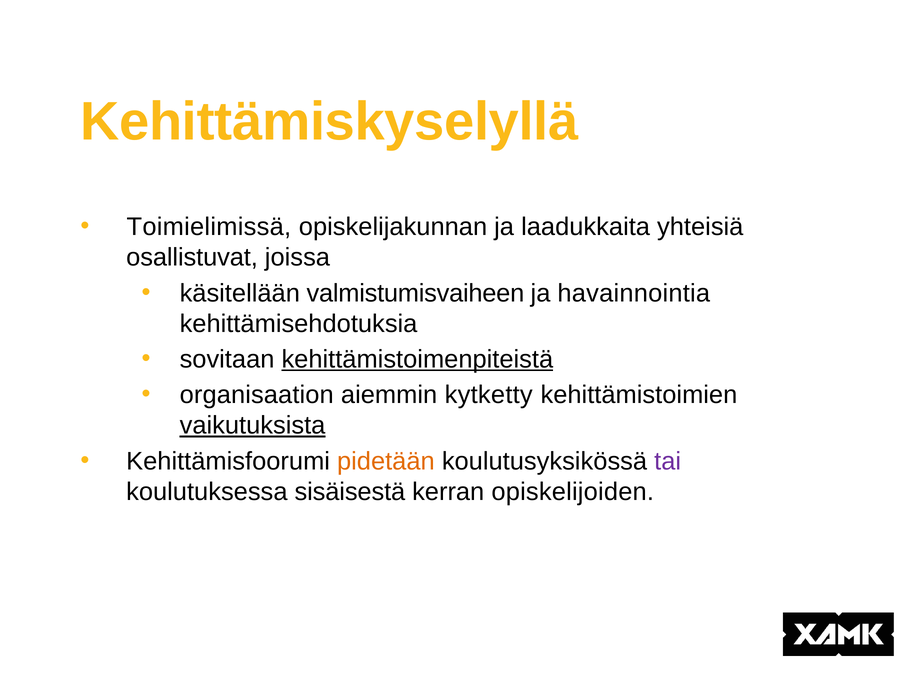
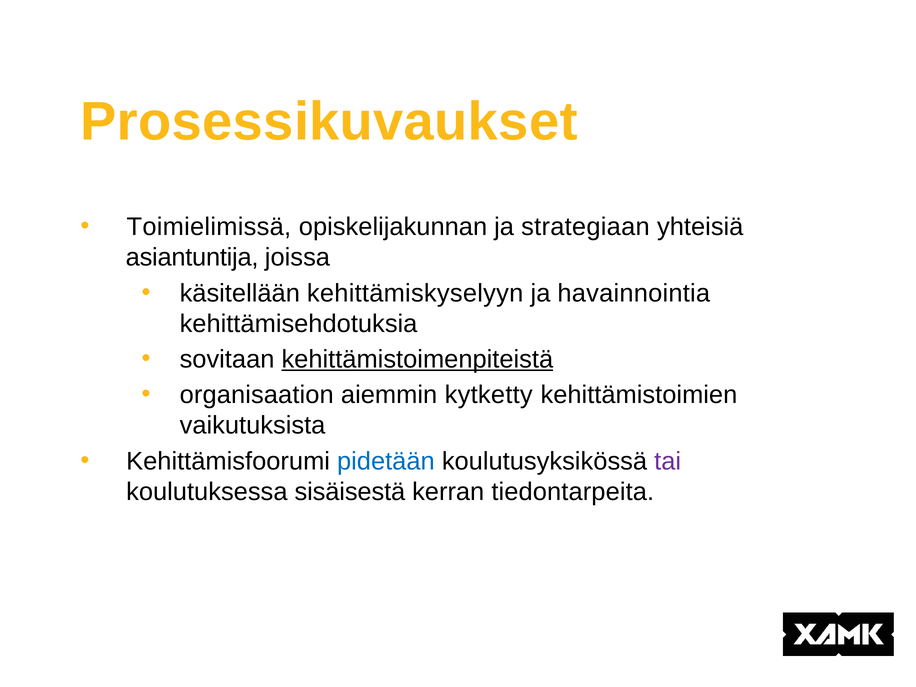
Kehittämiskyselyllä: Kehittämiskyselyllä -> Prosessikuvaukset
laadukkaita: laadukkaita -> strategiaan
osallistuvat: osallistuvat -> asiantuntija
valmistumisvaiheen: valmistumisvaiheen -> kehittämiskyselyyn
vaikutuksista underline: present -> none
pidetään colour: orange -> blue
opiskelijoiden: opiskelijoiden -> tiedontarpeita
